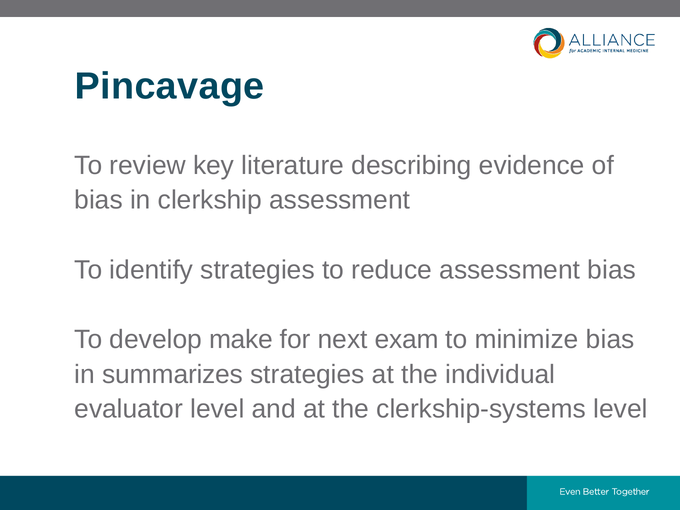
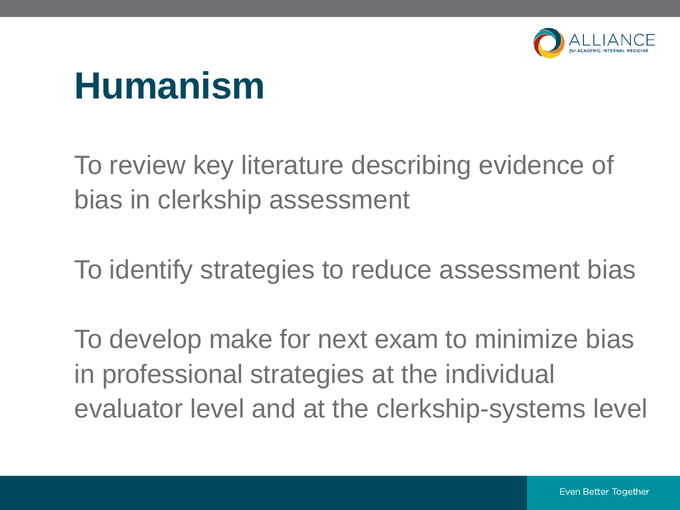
Pincavage: Pincavage -> Humanism
summarizes: summarizes -> professional
